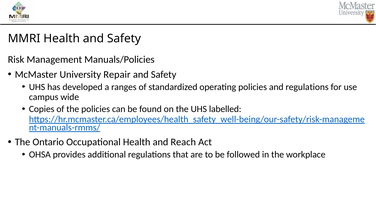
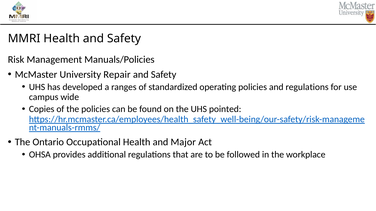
labelled: labelled -> pointed
Reach: Reach -> Major
